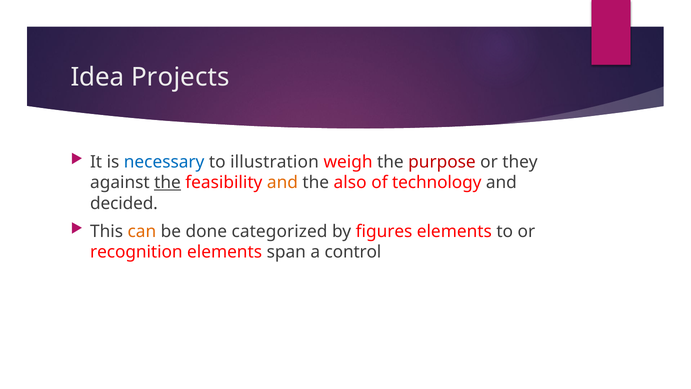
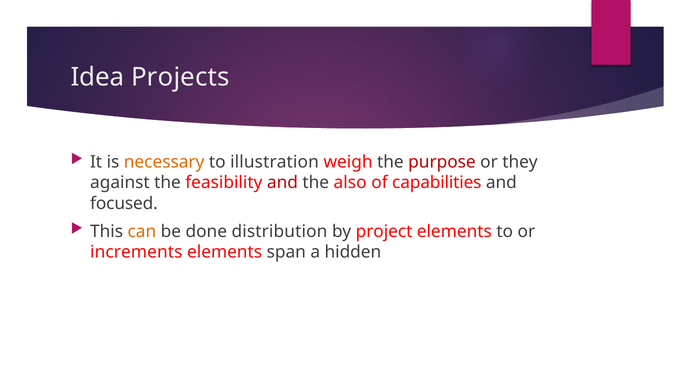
necessary colour: blue -> orange
the at (167, 182) underline: present -> none
and at (282, 182) colour: orange -> red
technology: technology -> capabilities
decided: decided -> focused
categorized: categorized -> distribution
figures: figures -> project
recognition: recognition -> increments
control: control -> hidden
